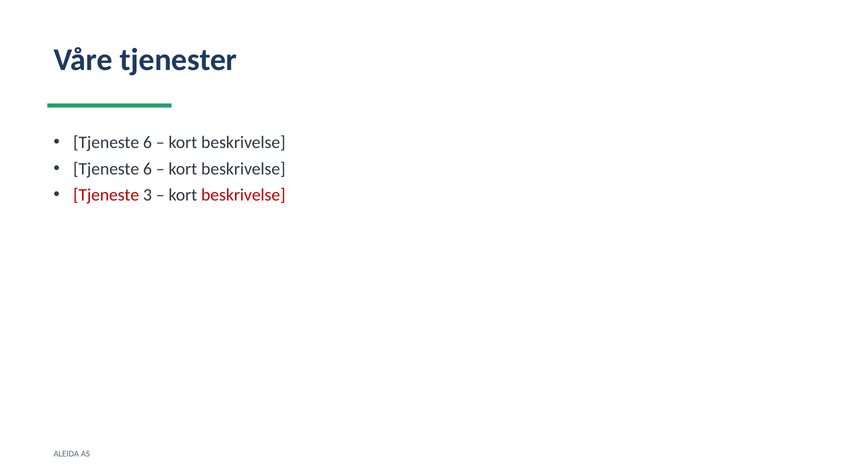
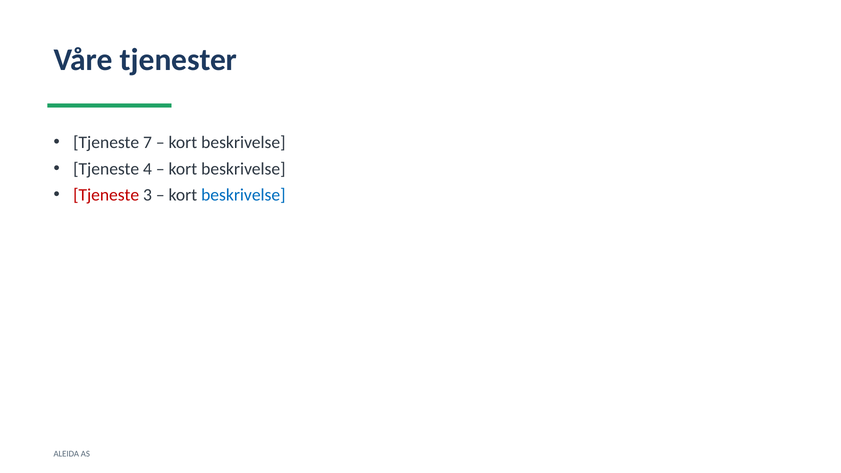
6 at (147, 142): 6 -> 7
6 at (147, 169): 6 -> 4
beskrivelse at (243, 195) colour: red -> blue
